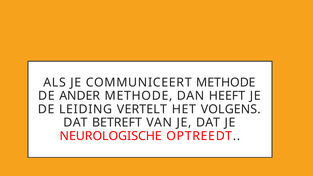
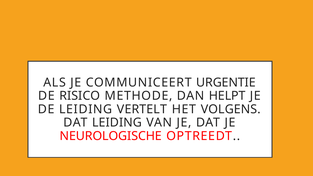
COMMUNICEERT METHODE: METHODE -> URGENTIE
ANDER: ANDER -> RISICO
HEEFT: HEEFT -> HELPT
DAT BETREFT: BETREFT -> LEIDING
